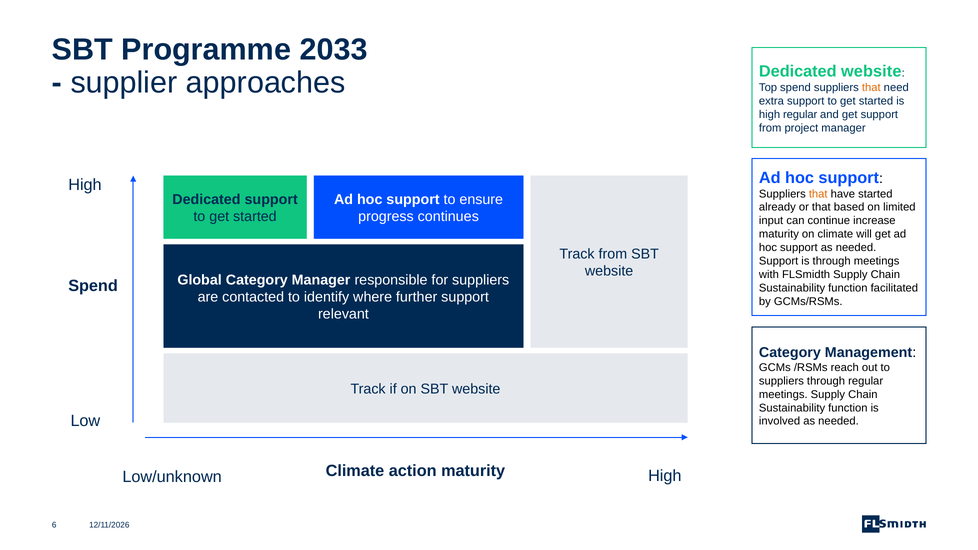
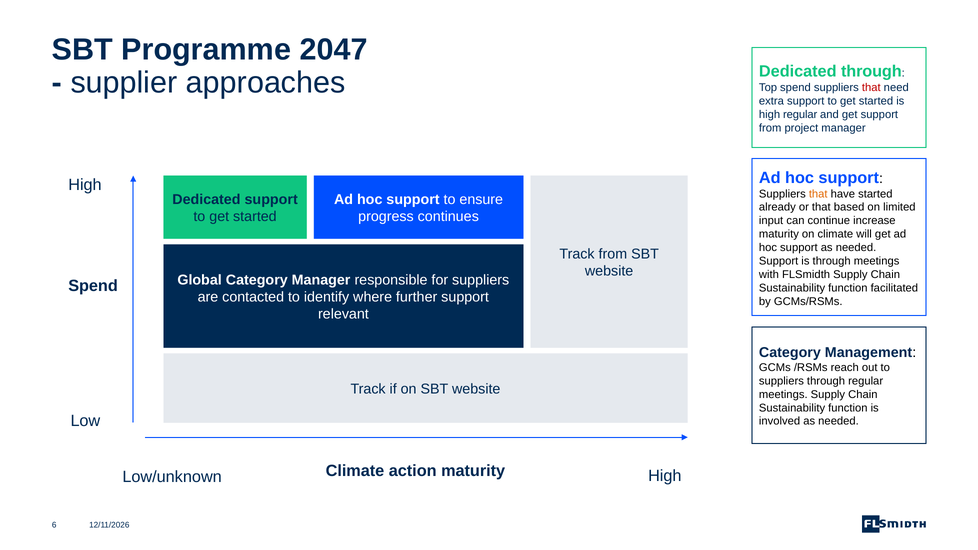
2033: 2033 -> 2047
Dedicated website: website -> through
that at (871, 88) colour: orange -> red
